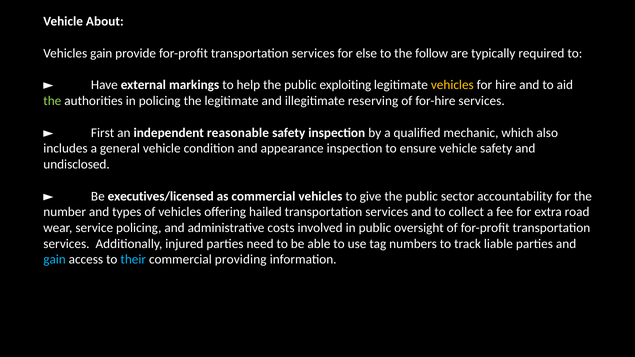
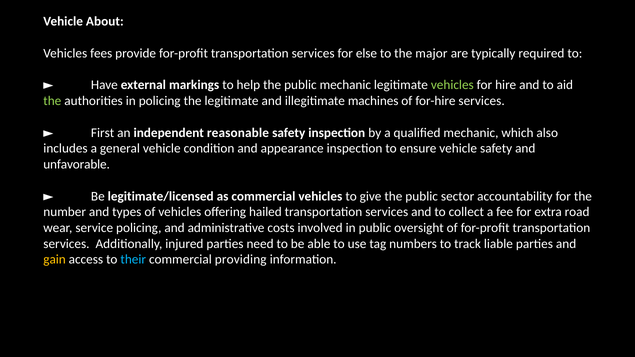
Vehicles gain: gain -> fees
follow: follow -> major
public exploiting: exploiting -> mechanic
vehicles at (452, 85) colour: yellow -> light green
reserving: reserving -> machines
undisclosed: undisclosed -> unfavorable
executives/licensed: executives/licensed -> legitimate/licensed
gain at (55, 260) colour: light blue -> yellow
